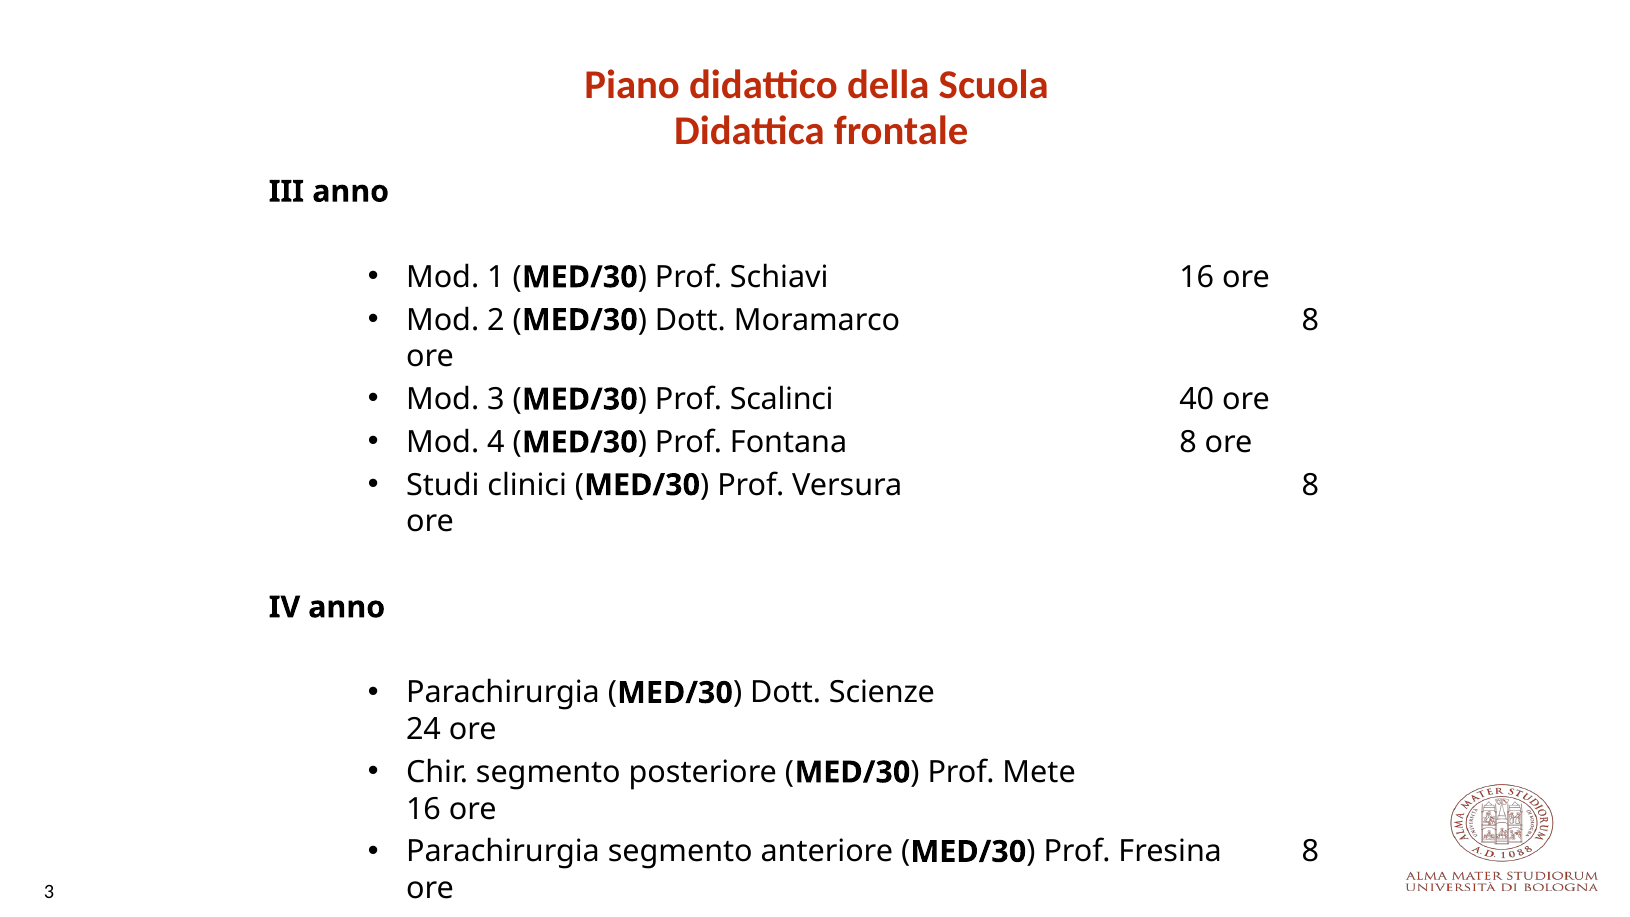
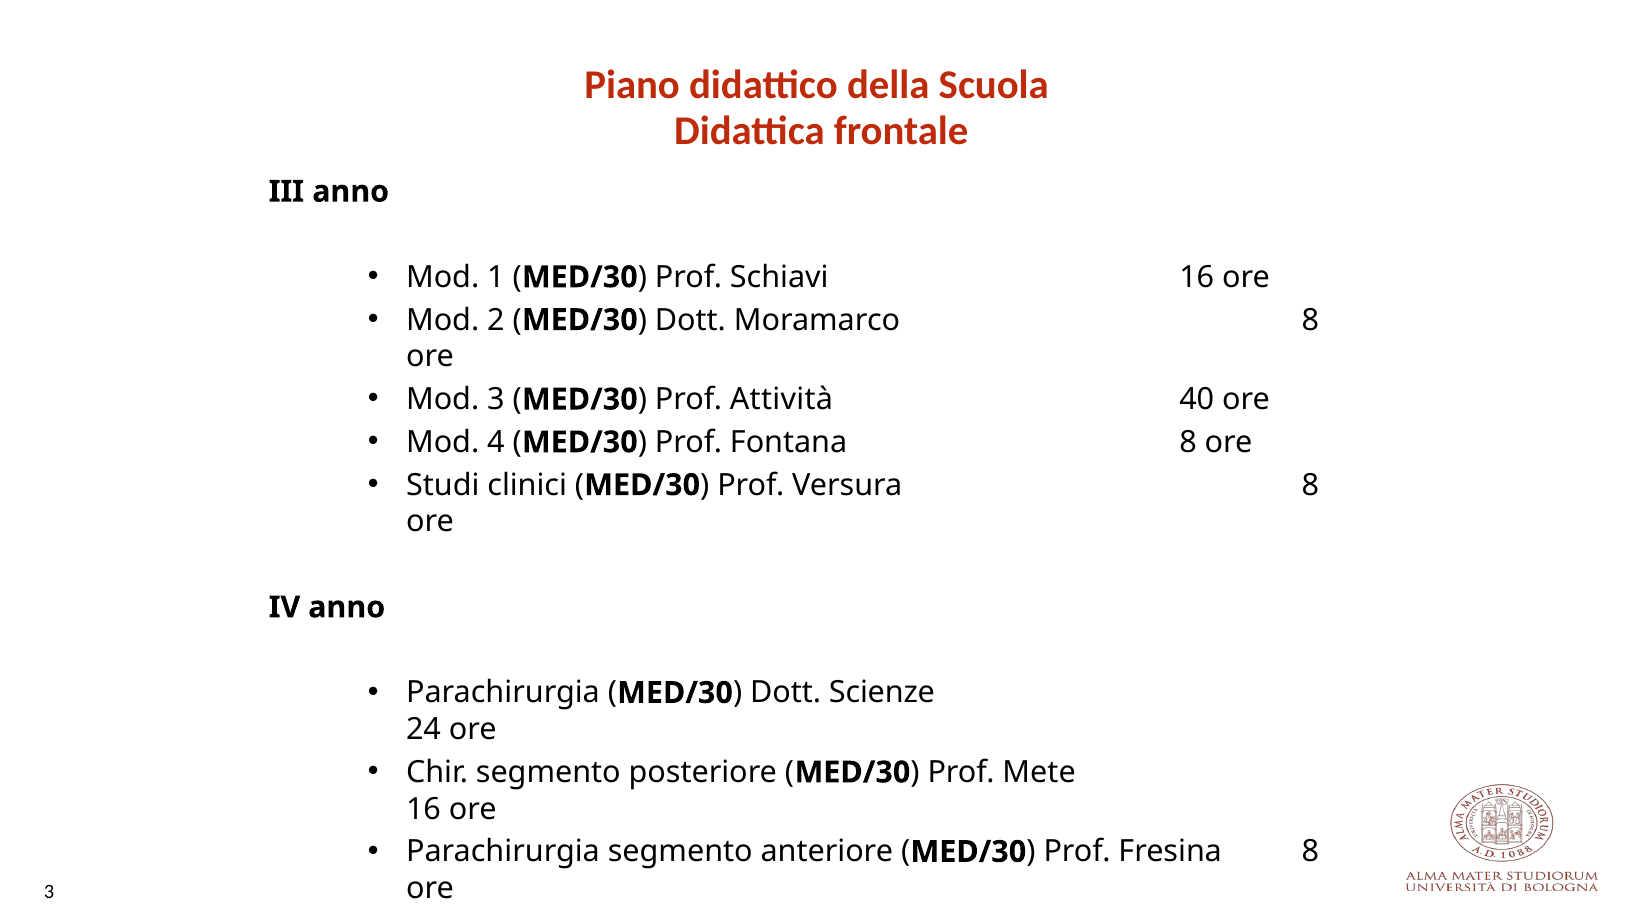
Prof Scalinci: Scalinci -> Attività
